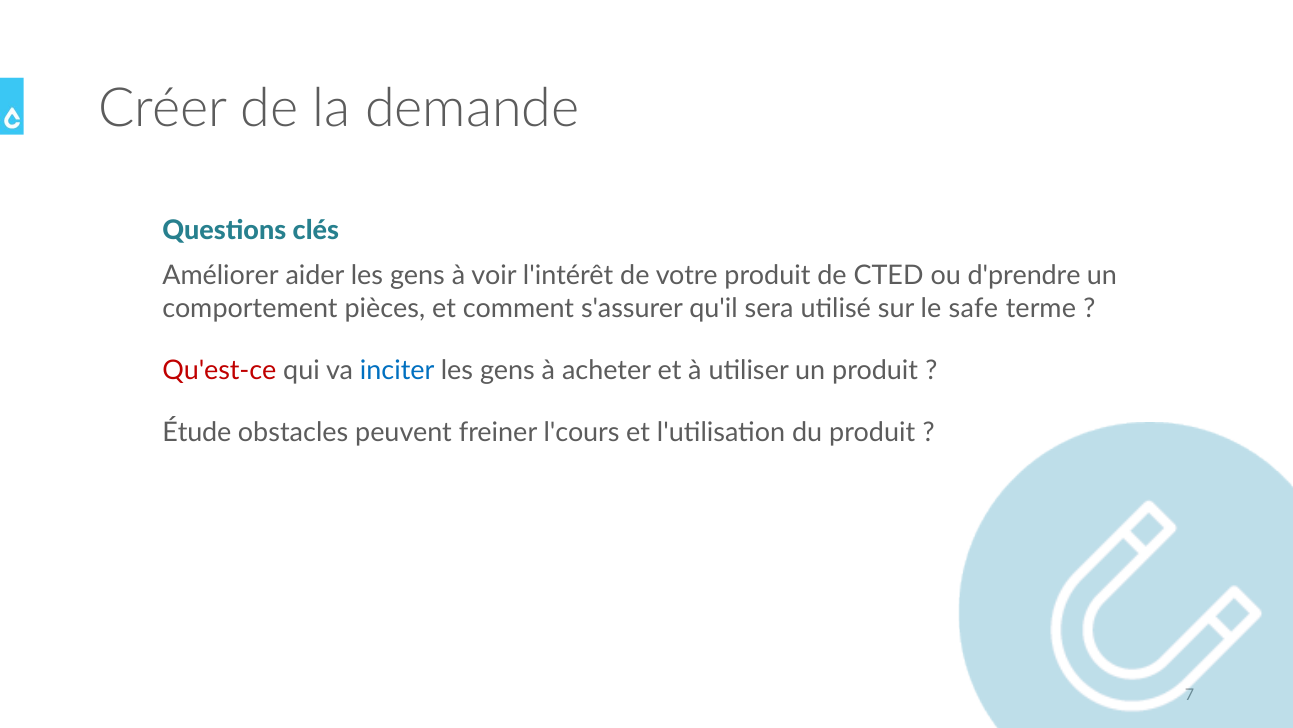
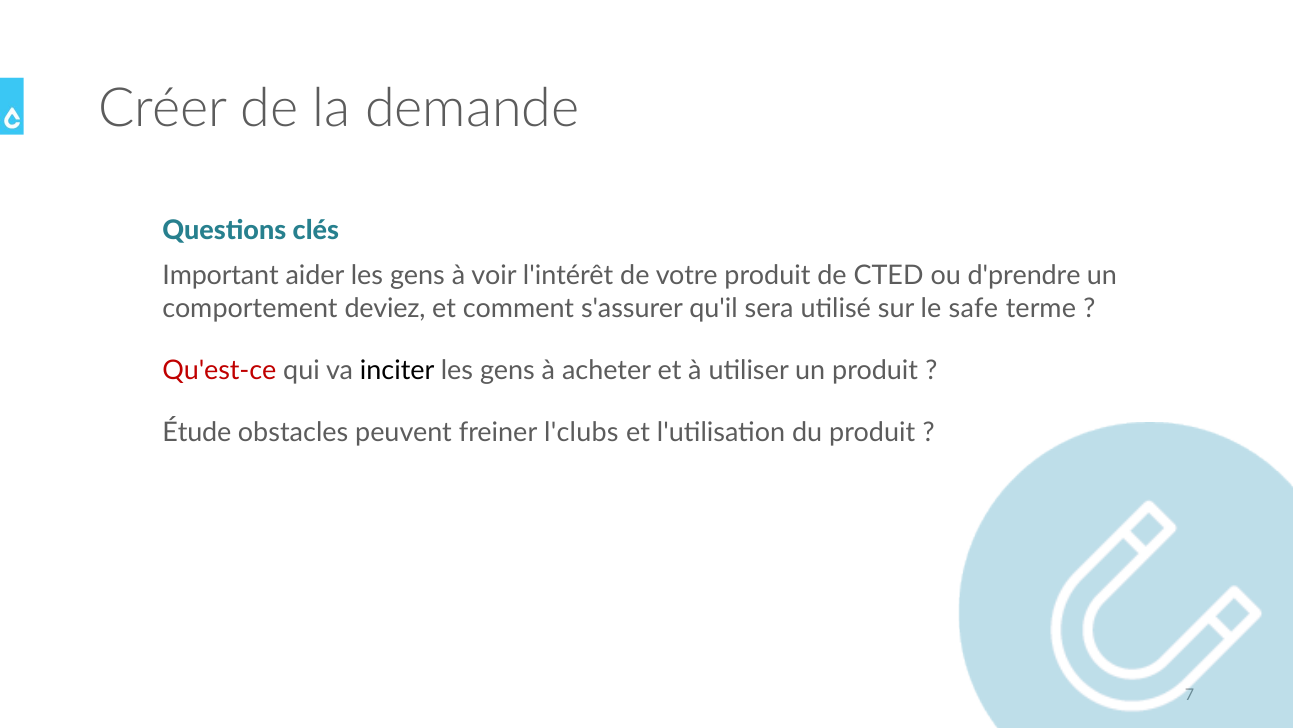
Améliorer: Améliorer -> Important
pièces: pièces -> deviez
inciter colour: blue -> black
l'cours: l'cours -> l'clubs
